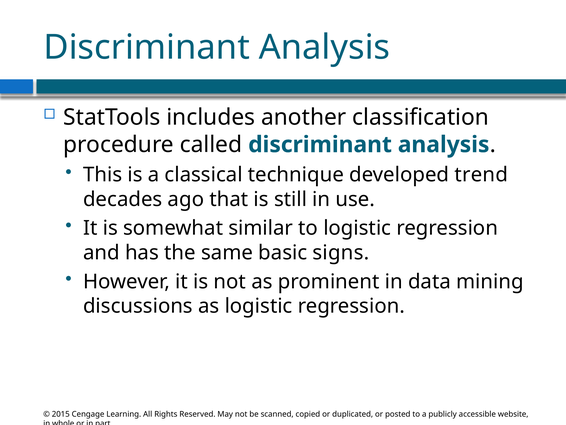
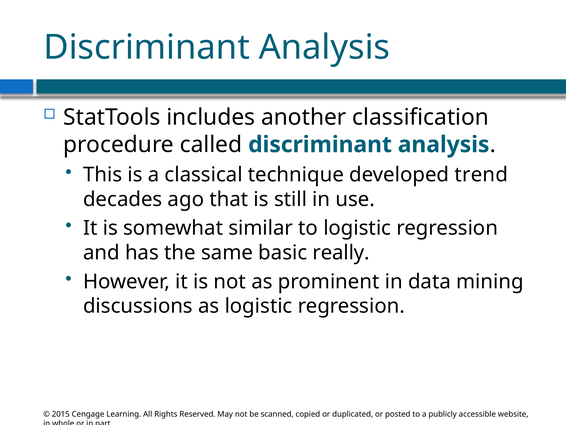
signs: signs -> really
